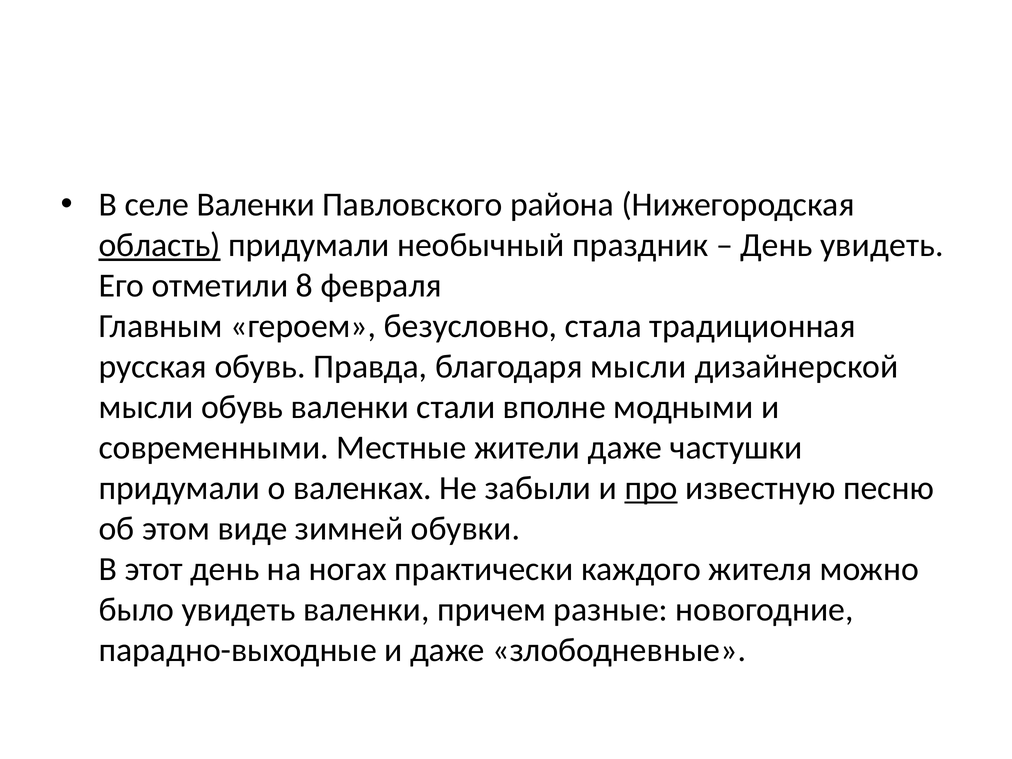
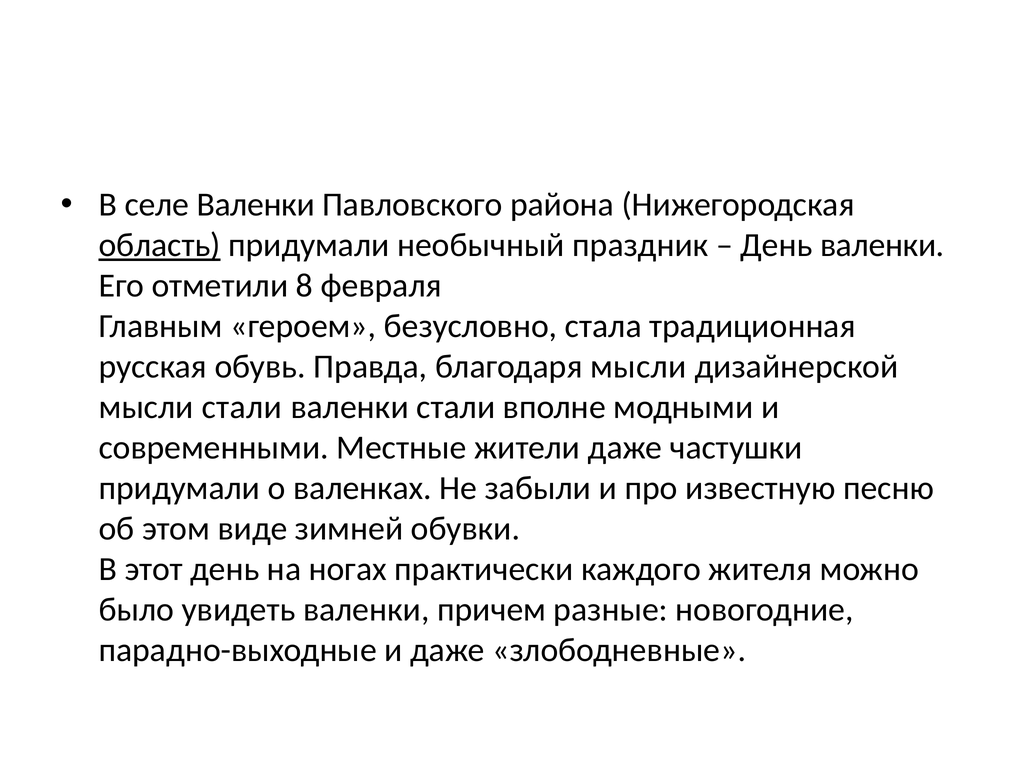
День увидеть: увидеть -> валенки
мысли обувь: обувь -> стали
про underline: present -> none
